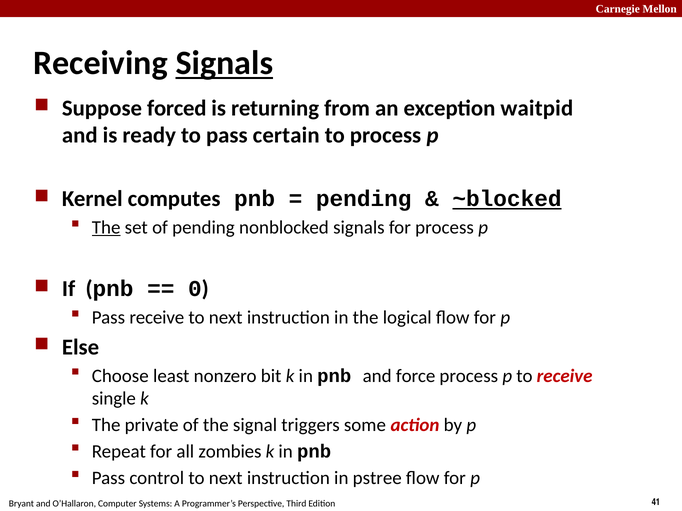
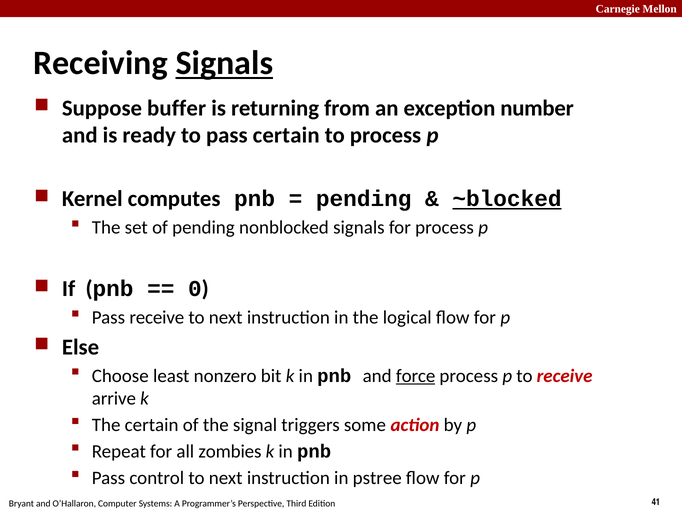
forced: forced -> buffer
waitpid: waitpid -> number
The at (106, 228) underline: present -> none
force underline: none -> present
single: single -> arrive
The private: private -> certain
